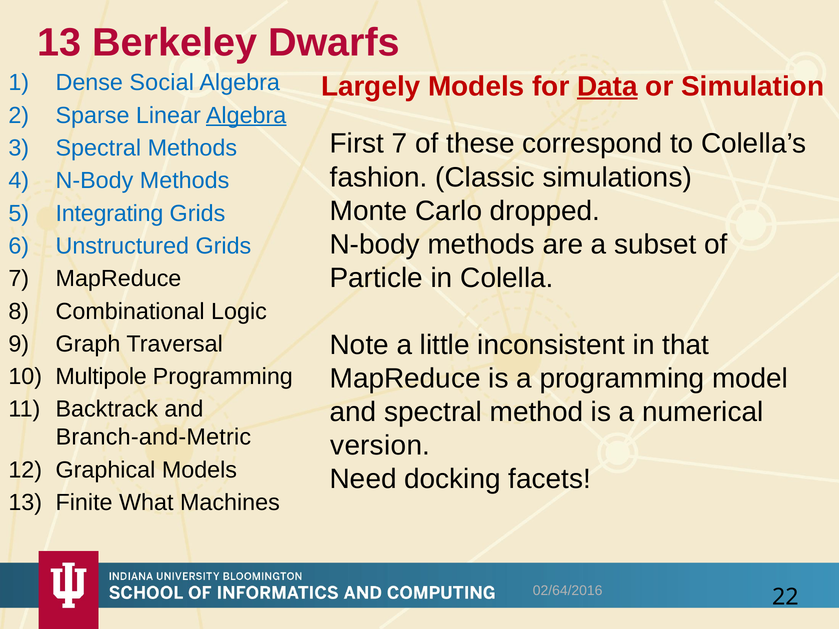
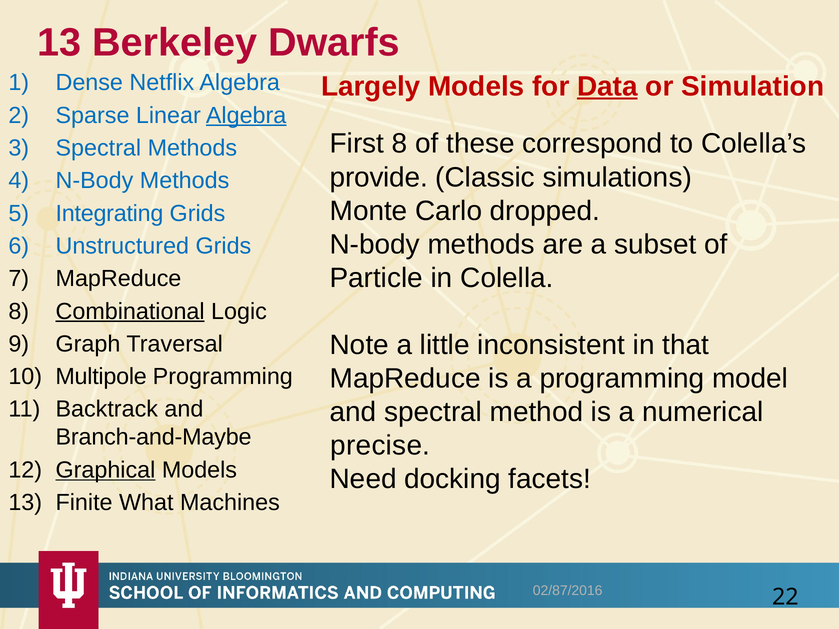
Social: Social -> Netflix
First 7: 7 -> 8
fashion: fashion -> provide
Combinational underline: none -> present
Branch-and-Metric: Branch-and-Metric -> Branch-and-Maybe
version: version -> precise
Graphical underline: none -> present
02/64/2016: 02/64/2016 -> 02/87/2016
